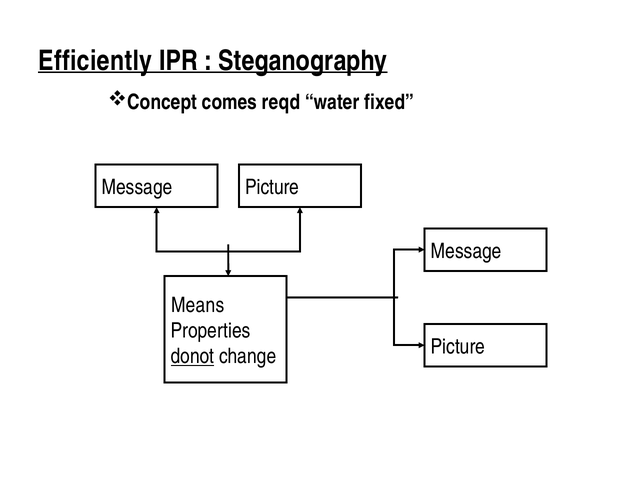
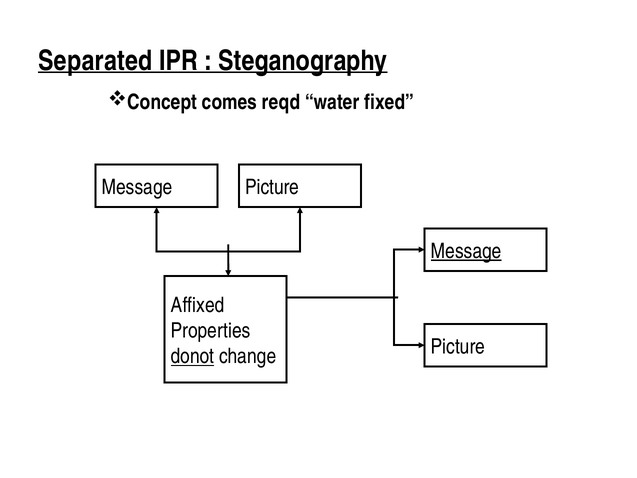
Efficiently: Efficiently -> Separated
Message at (466, 251) underline: none -> present
Means: Means -> Affixed
